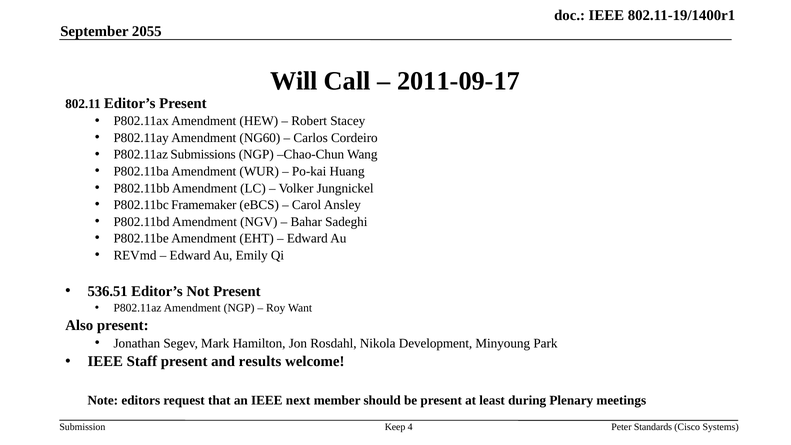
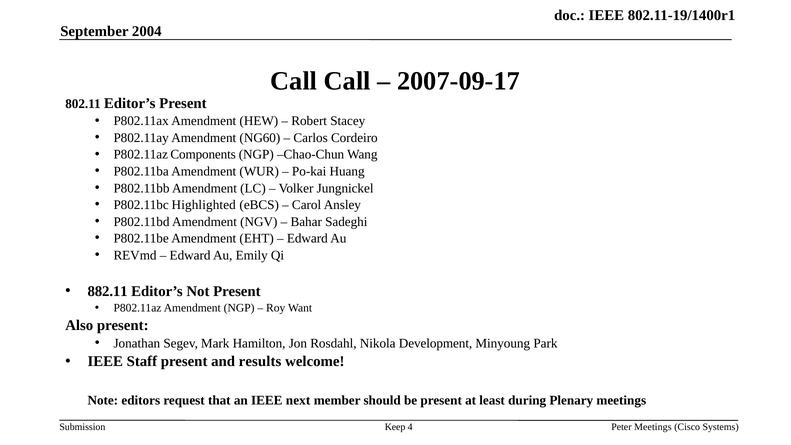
2055: 2055 -> 2004
Will at (294, 81): Will -> Call
2011-09-17: 2011-09-17 -> 2007-09-17
Submissions: Submissions -> Components
Framemaker: Framemaker -> Highlighted
536.51: 536.51 -> 882.11
Peter Standards: Standards -> Meetings
